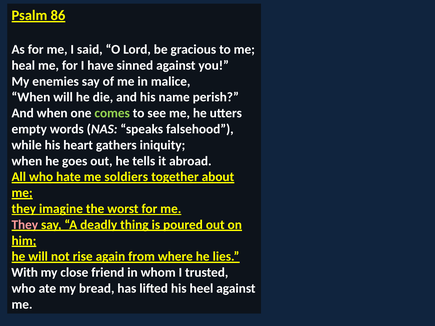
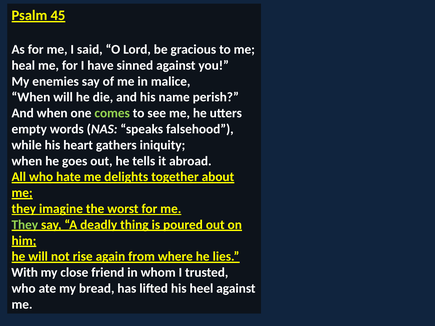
86: 86 -> 45
soldiers: soldiers -> delights
They at (25, 225) colour: pink -> light green
